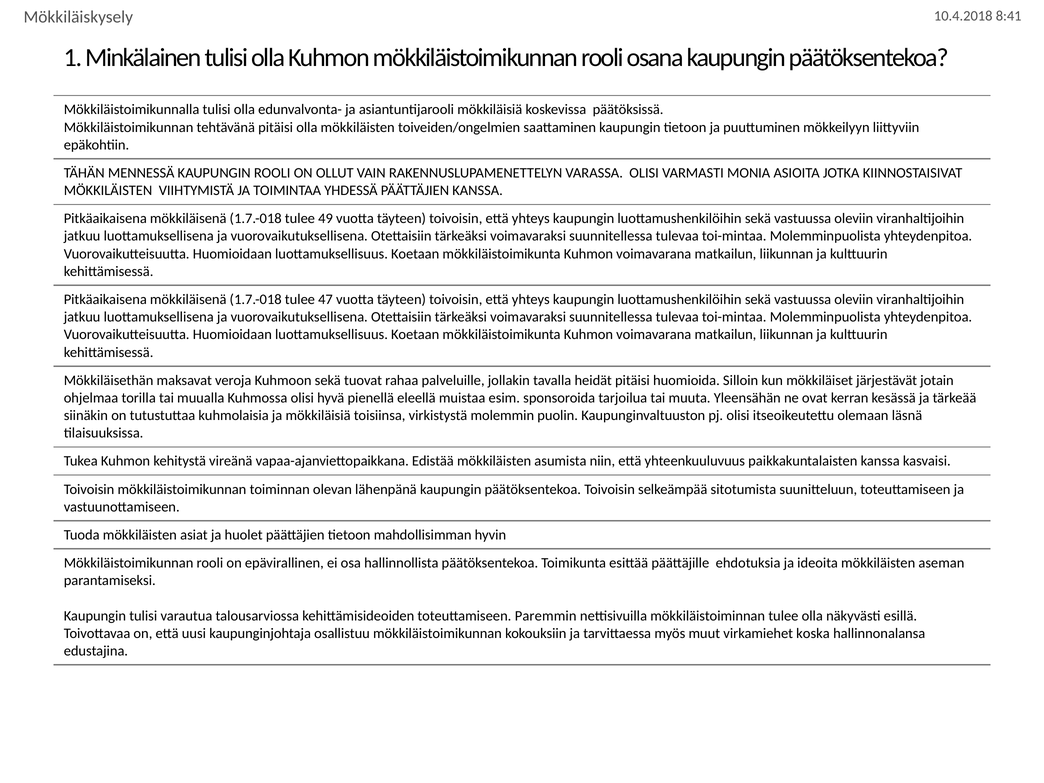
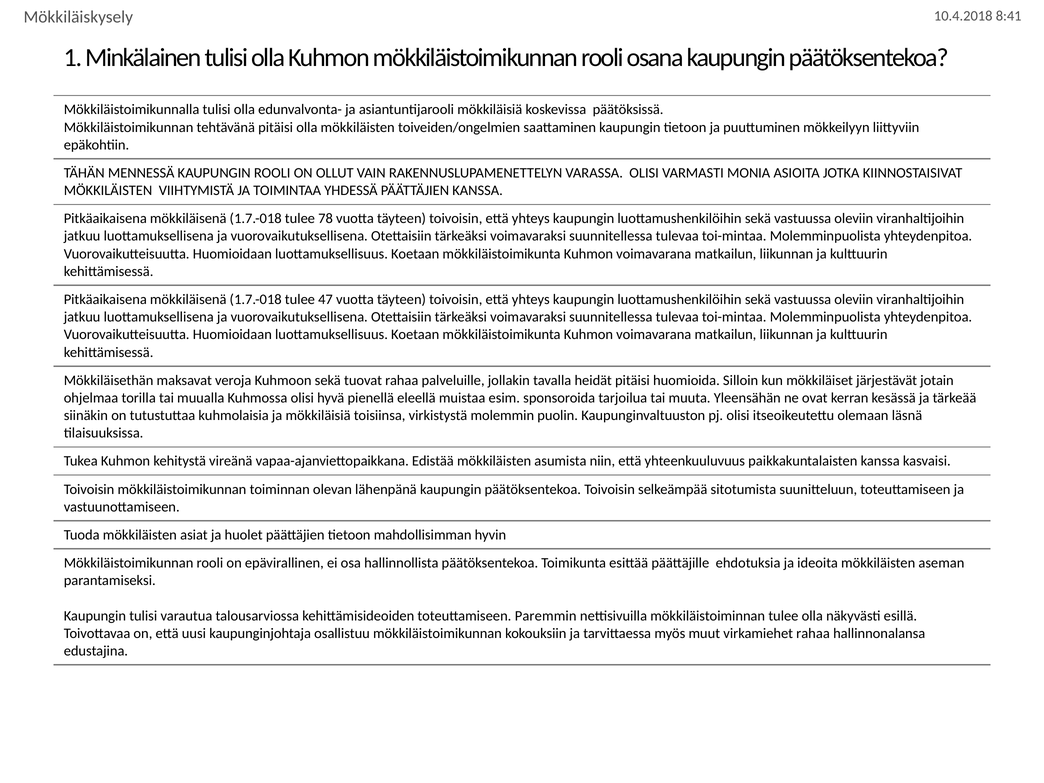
49: 49 -> 78
virkamiehet koska: koska -> rahaa
